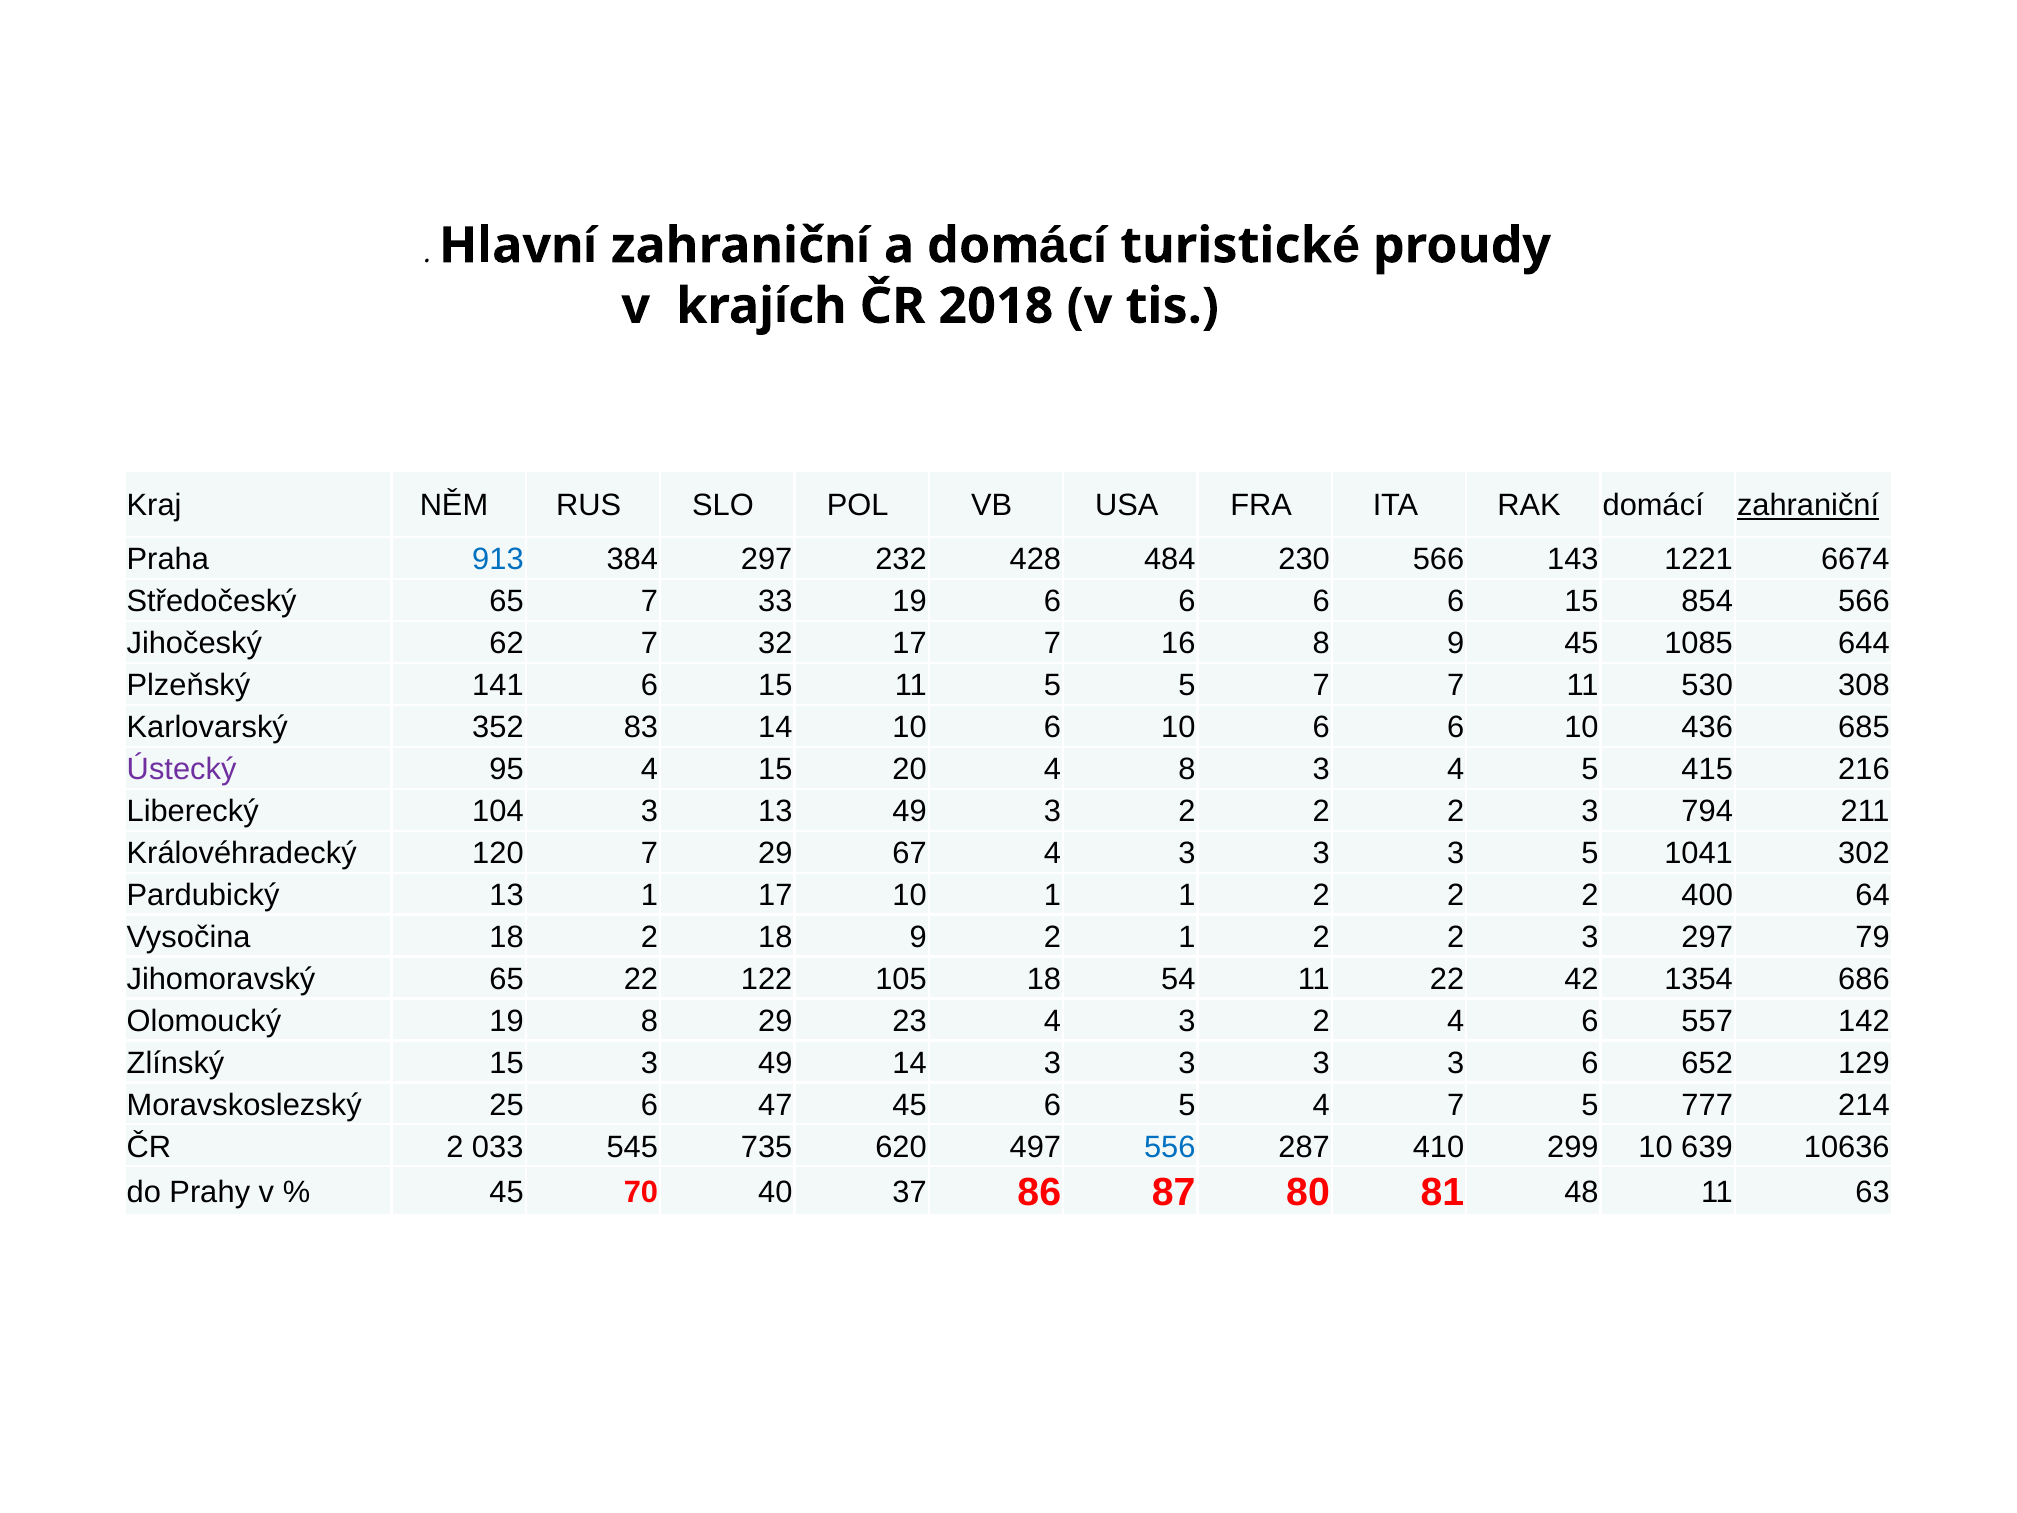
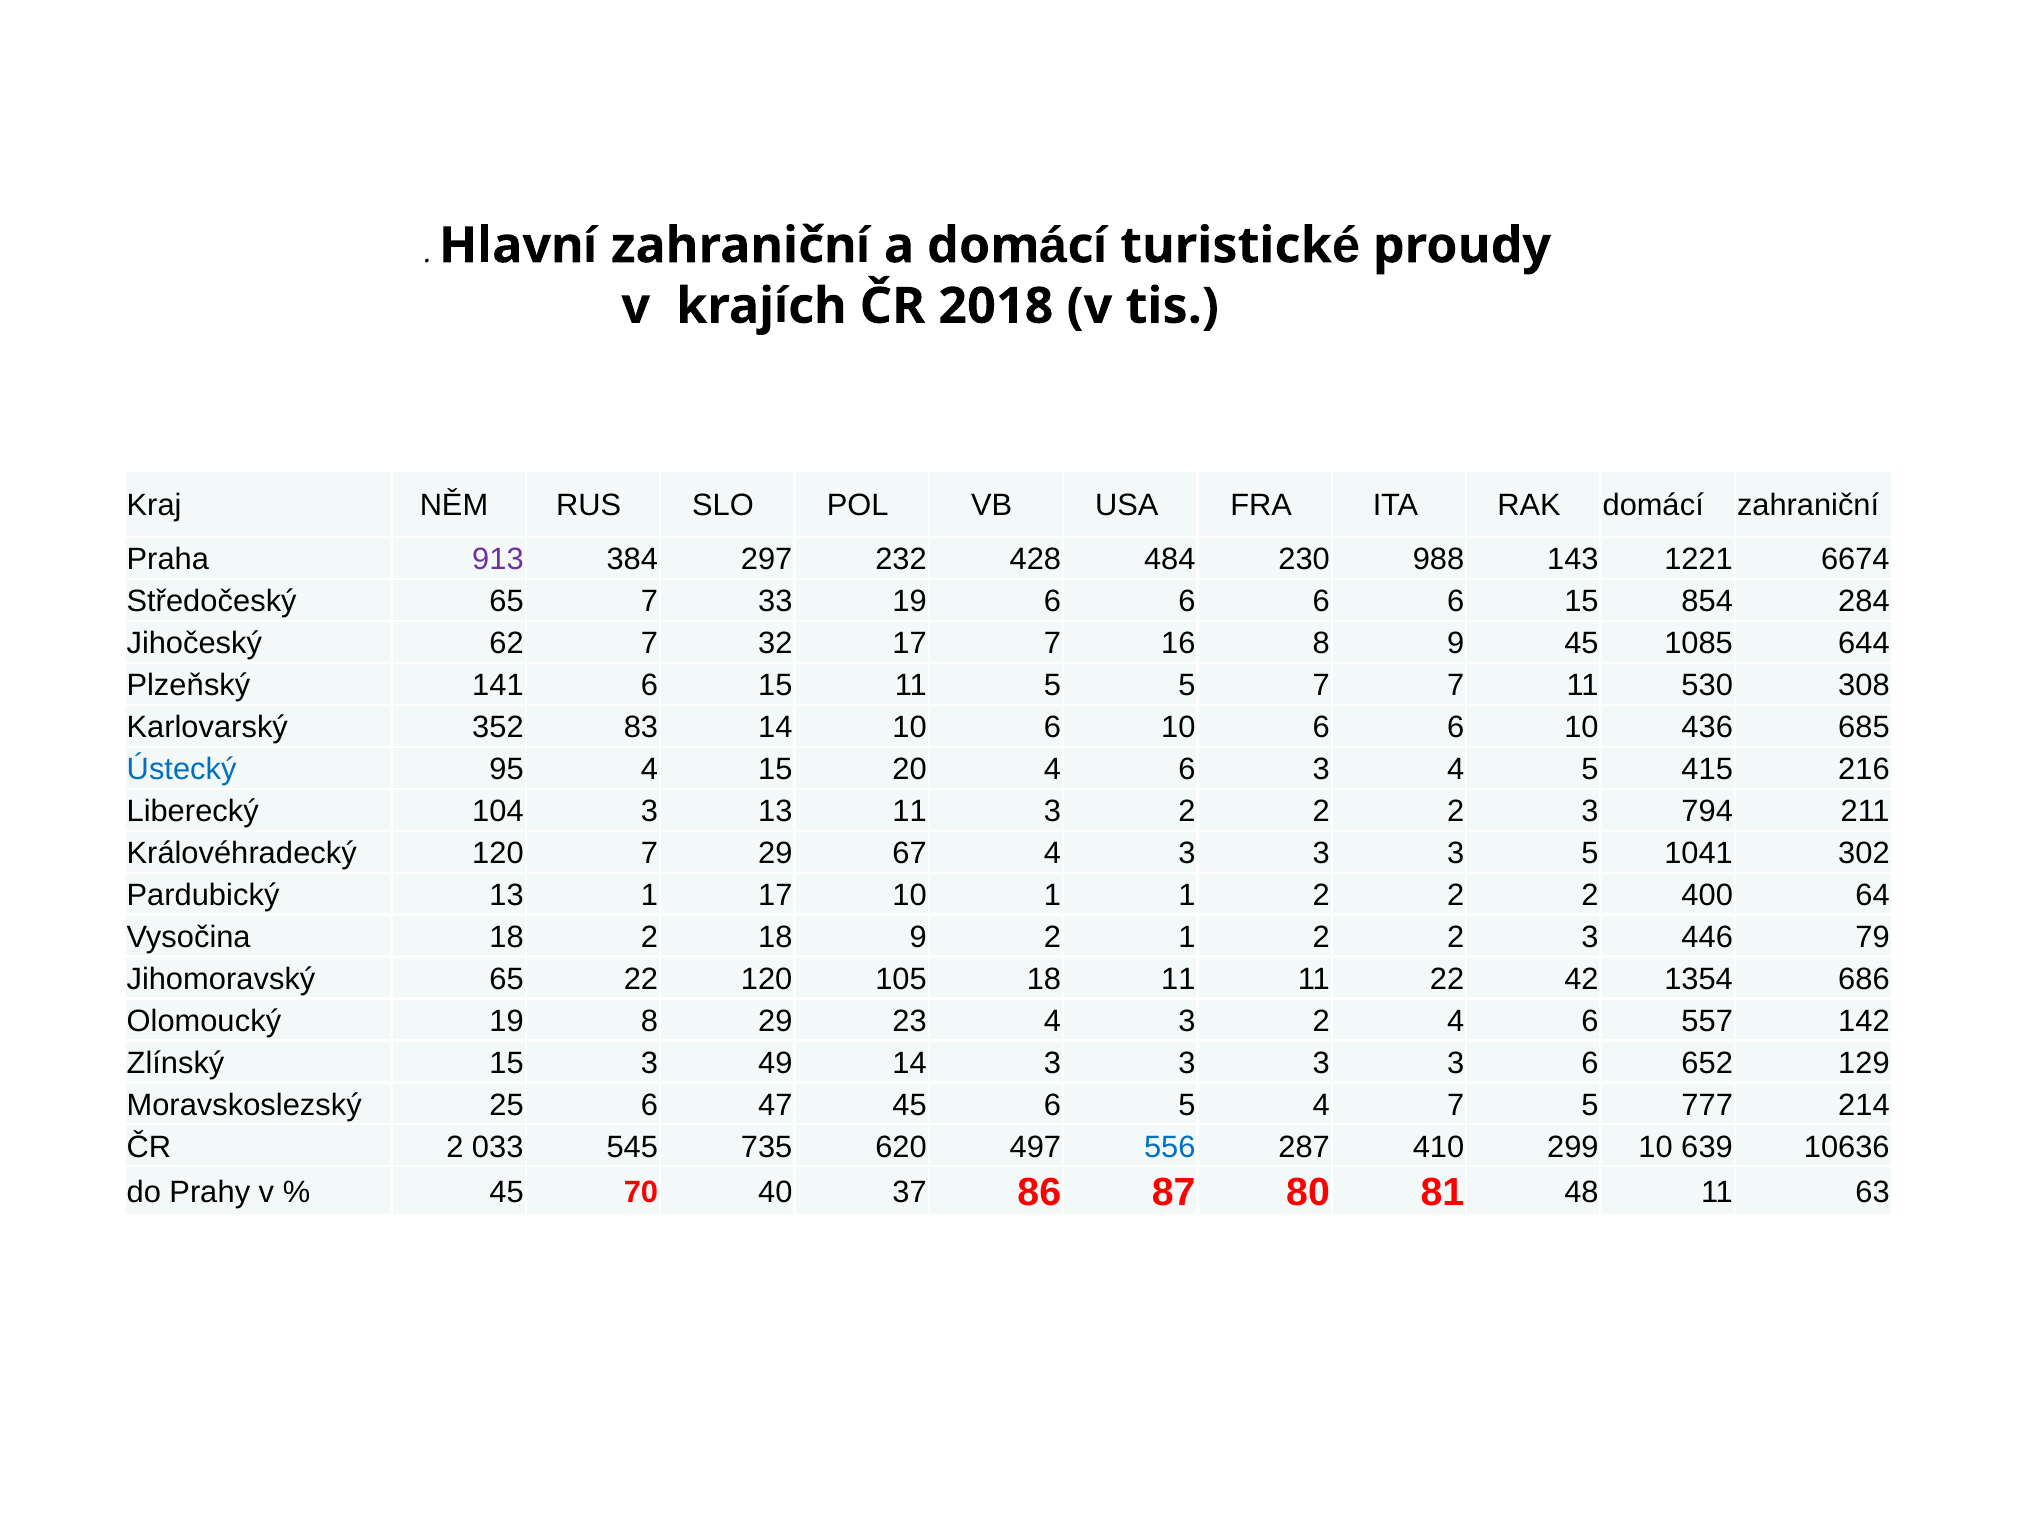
zahraniční underline: present -> none
913 colour: blue -> purple
230 566: 566 -> 988
854 566: 566 -> 284
Ústecký colour: purple -> blue
20 4 8: 8 -> 6
13 49: 49 -> 11
3 297: 297 -> 446
22 122: 122 -> 120
18 54: 54 -> 11
